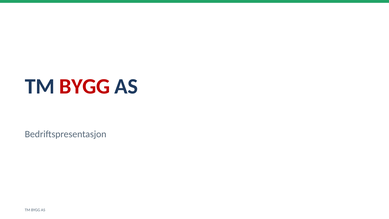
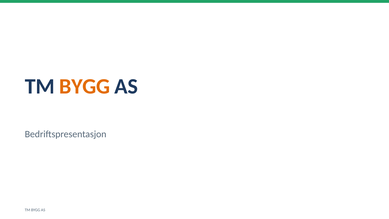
BYGG at (85, 86) colour: red -> orange
